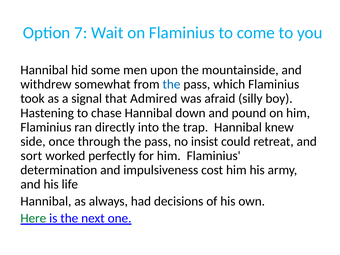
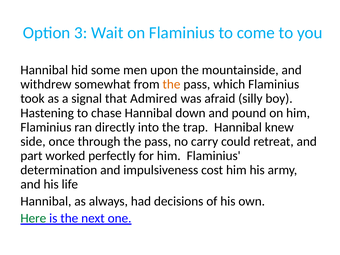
7: 7 -> 3
the at (171, 84) colour: blue -> orange
insist: insist -> carry
sort: sort -> part
